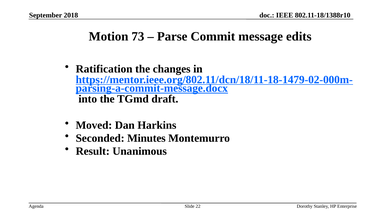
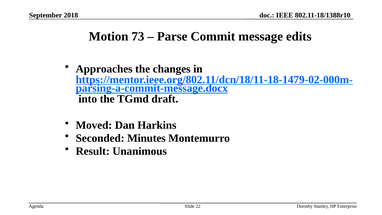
Ratification: Ratification -> Approaches
